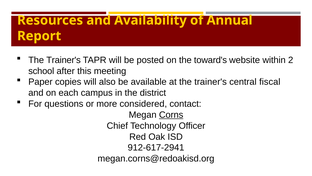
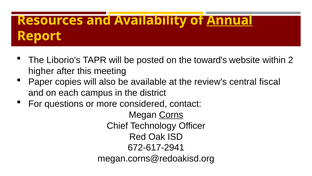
Annual underline: none -> present
Trainer's at (64, 60): Trainer's -> Liborio's
school: school -> higher
at the trainer's: trainer's -> review's
912-617-2941: 912-617-2941 -> 672-617-2941
